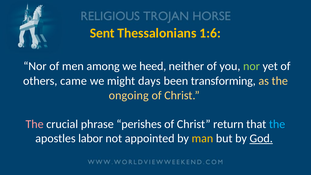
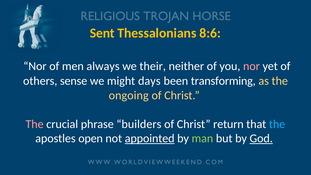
1:6: 1:6 -> 8:6
among: among -> always
heed: heed -> their
nor at (251, 66) colour: light green -> pink
came: came -> sense
perishes: perishes -> builders
labor: labor -> open
appointed underline: none -> present
man colour: yellow -> light green
